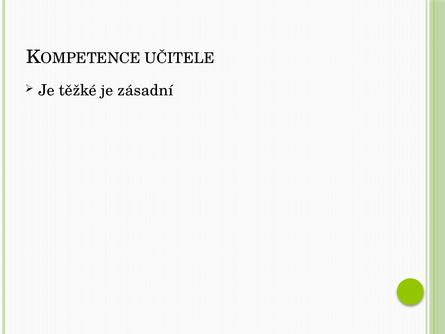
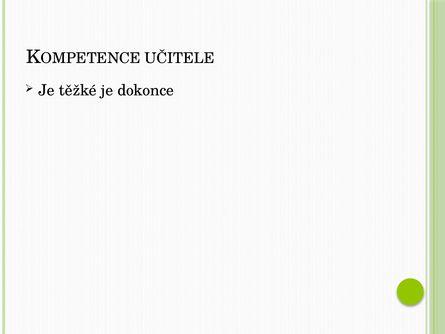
zásadní: zásadní -> dokonce
